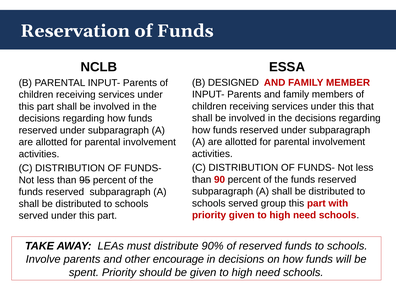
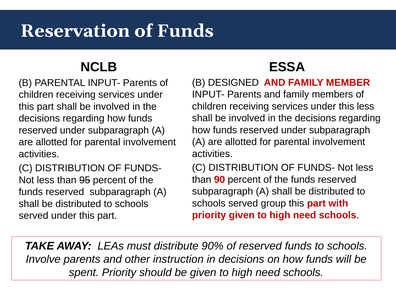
this that: that -> less
encourage: encourage -> instruction
